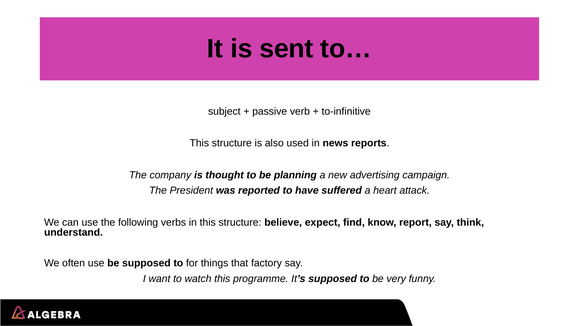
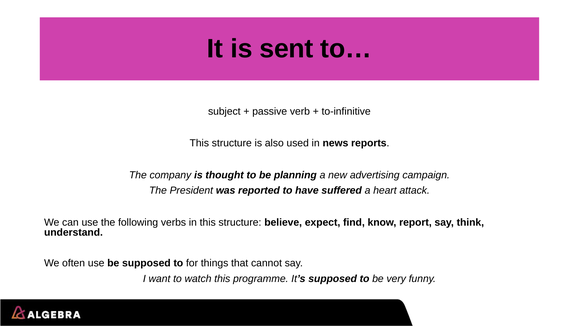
factory: factory -> cannot
